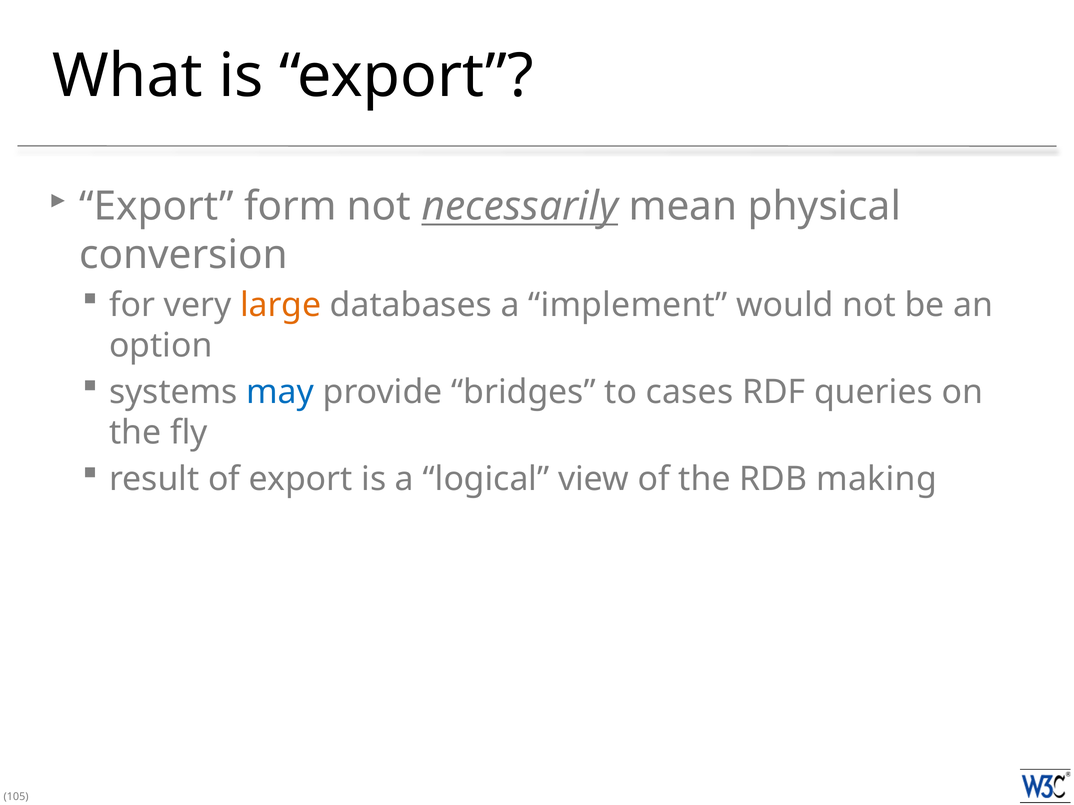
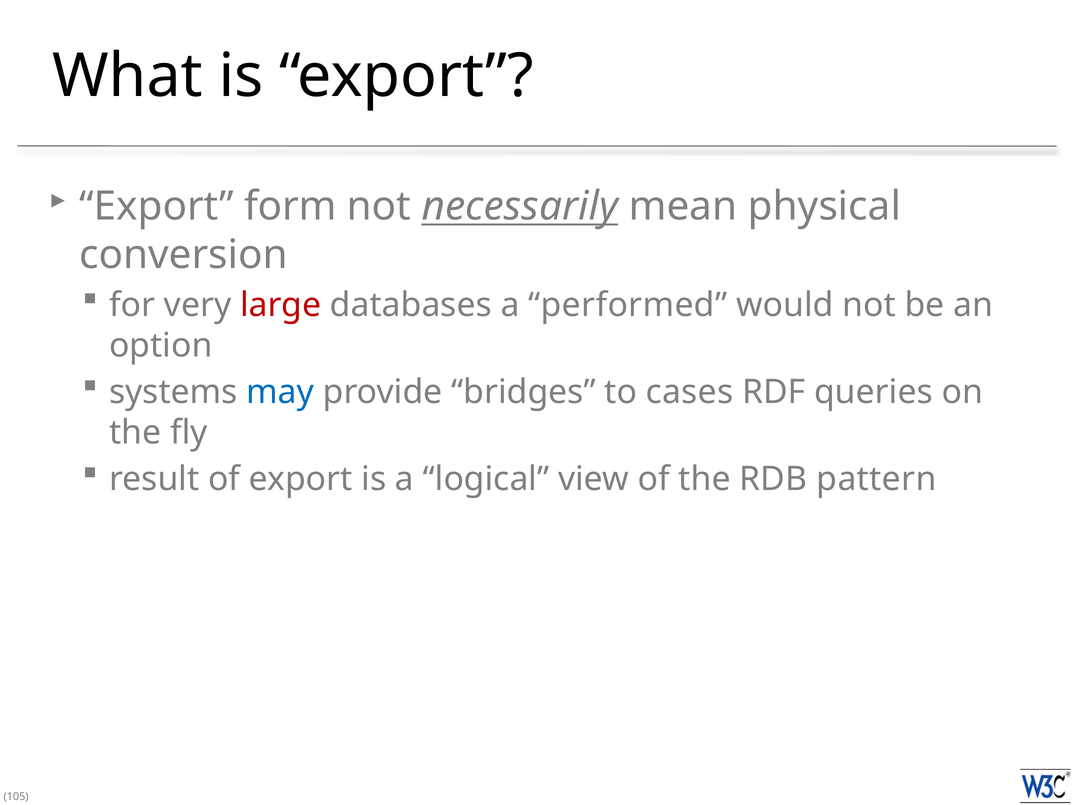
large colour: orange -> red
implement: implement -> performed
making: making -> pattern
